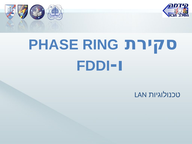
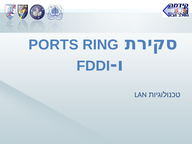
PHASE: PHASE -> PORTS
